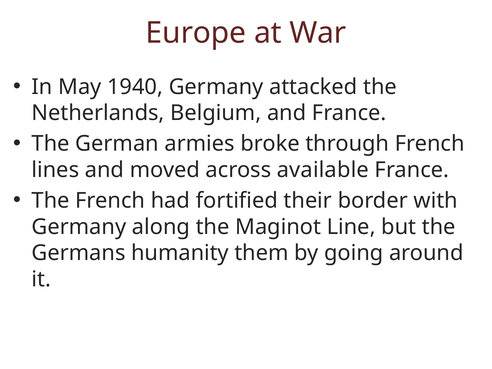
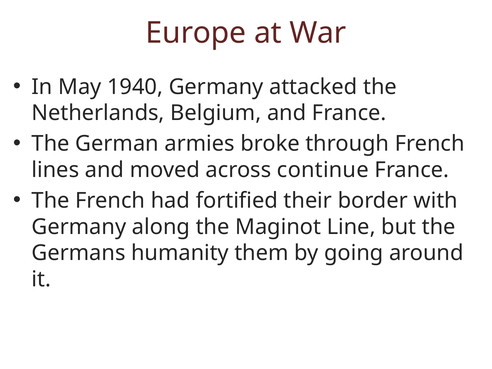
available: available -> continue
